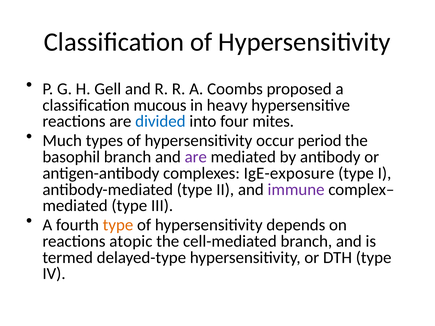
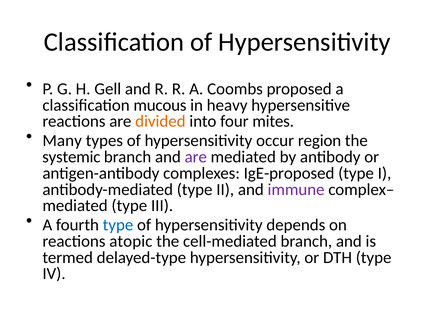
divided colour: blue -> orange
Much: Much -> Many
period: period -> region
basophil: basophil -> systemic
IgE-exposure: IgE-exposure -> IgE-proposed
type at (118, 225) colour: orange -> blue
